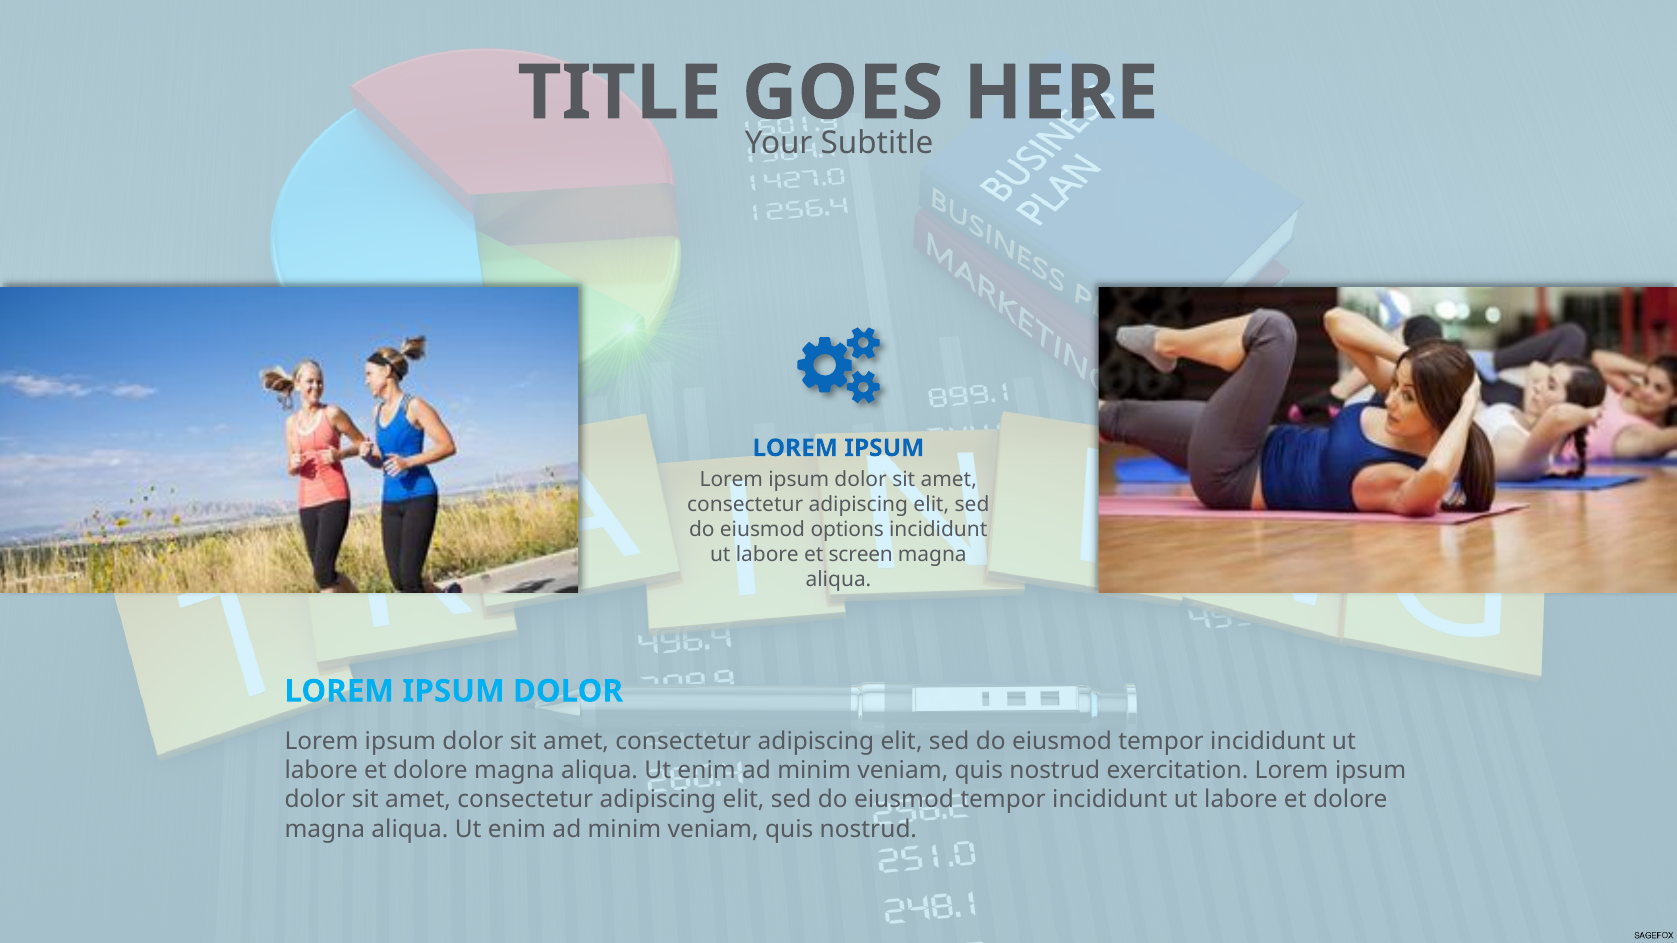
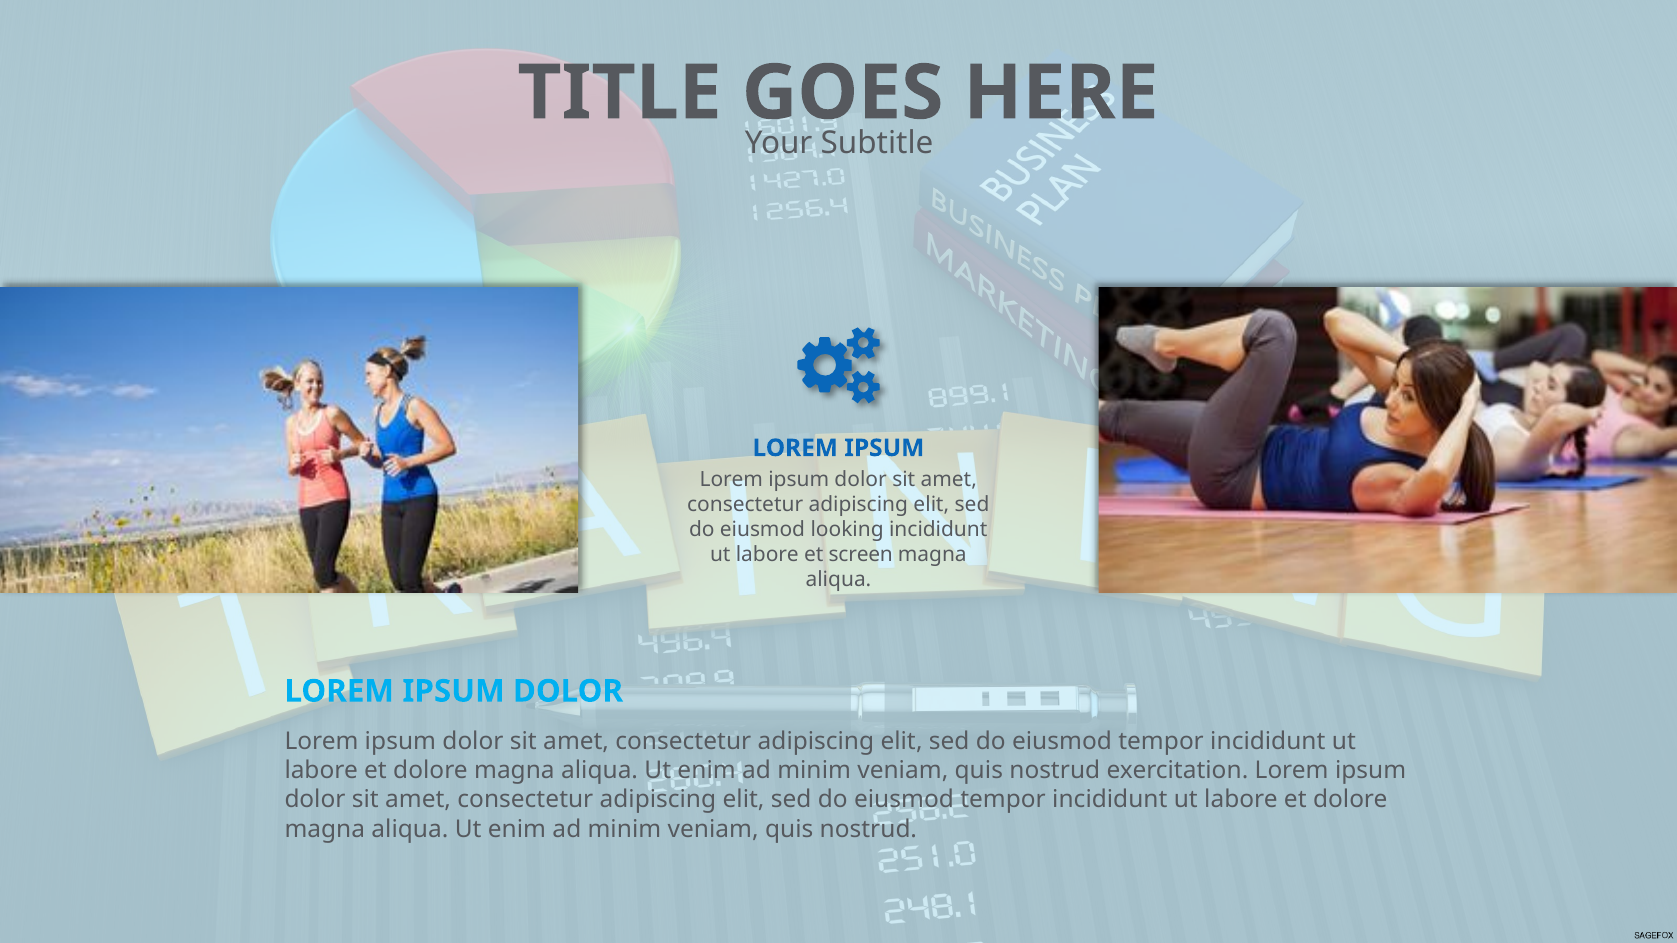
options: options -> looking
